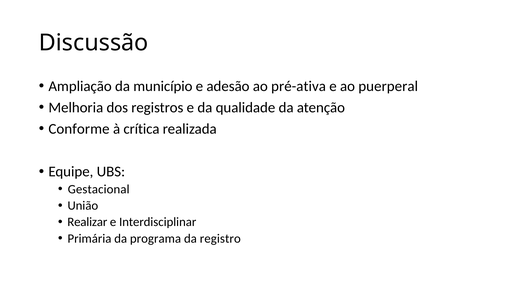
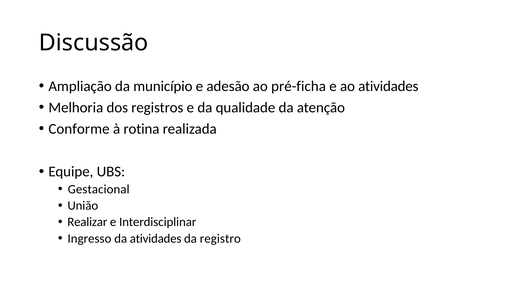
pré-ativa: pré-ativa -> pré-ficha
ao puerperal: puerperal -> atividades
crítica: crítica -> rotina
Primária: Primária -> Ingresso
da programa: programa -> atividades
